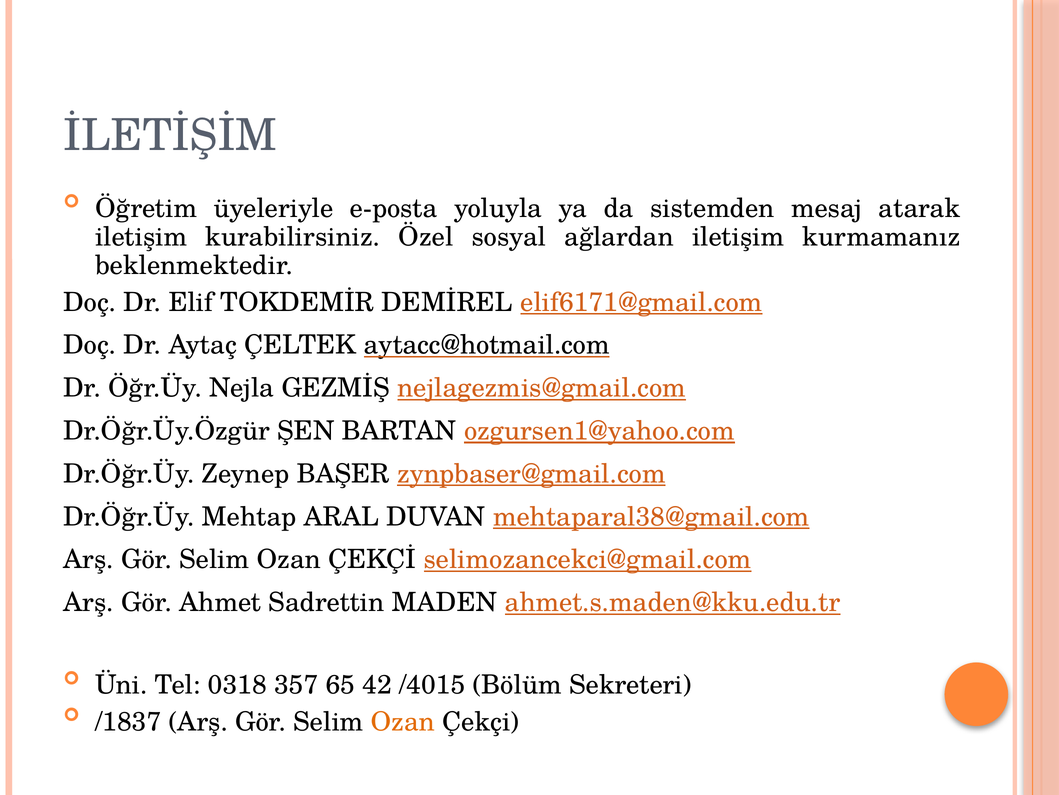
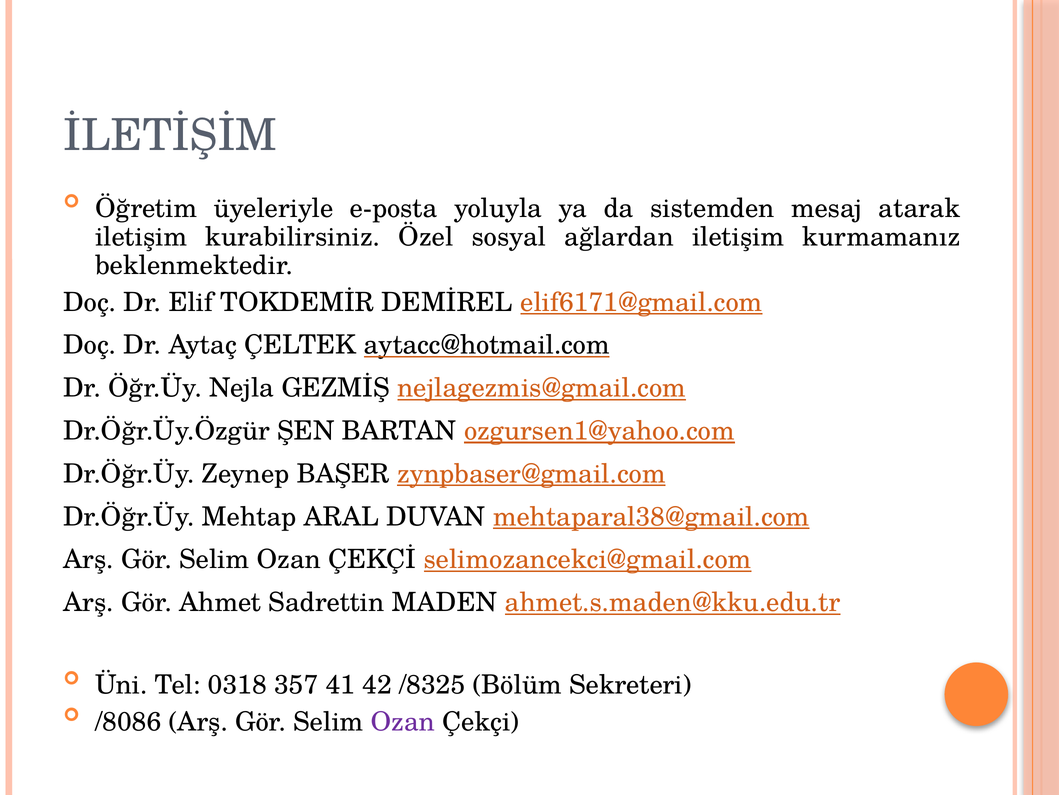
65: 65 -> 41
/4015: /4015 -> /8325
/1837: /1837 -> /8086
Ozan at (403, 721) colour: orange -> purple
